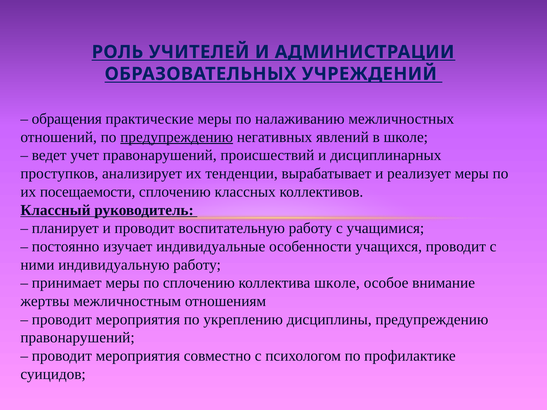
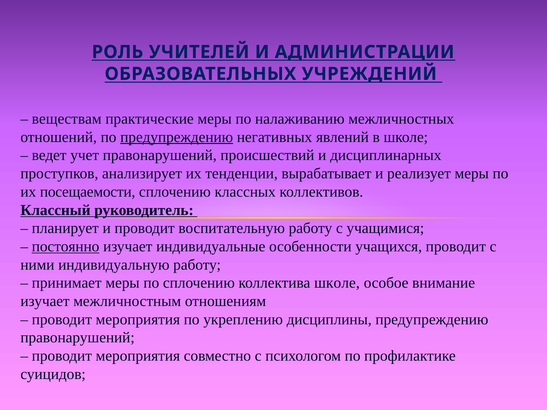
обращения: обращения -> веществам
постоянно underline: none -> present
жертвы at (45, 301): жертвы -> изучает
